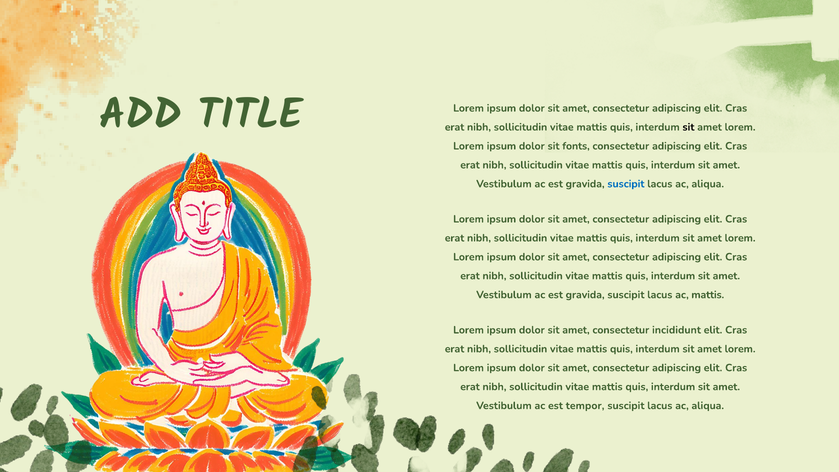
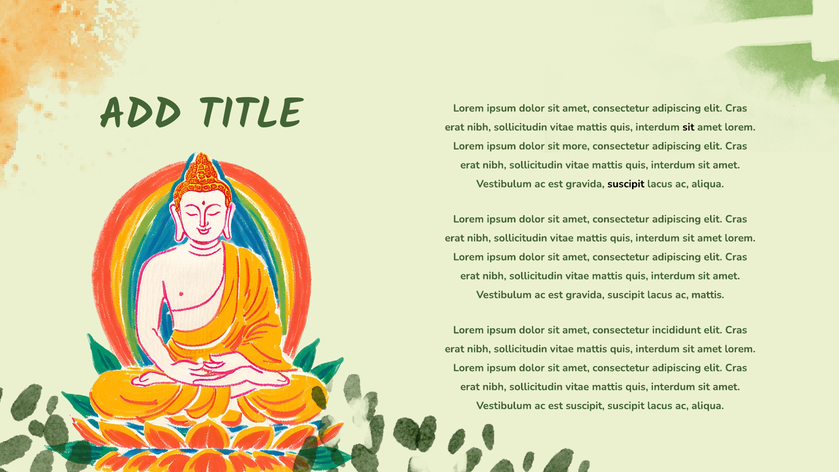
fonts: fonts -> more
suscipit at (626, 184) colour: blue -> black
est tempor: tempor -> suscipit
